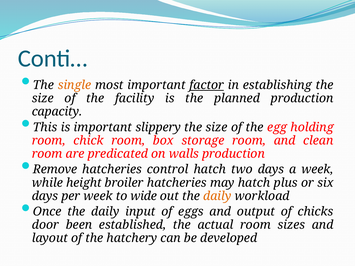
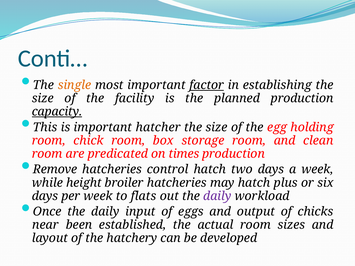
capacity underline: none -> present
slippery: slippery -> hatcher
walls: walls -> times
wide: wide -> flats
daily at (217, 196) colour: orange -> purple
door: door -> near
